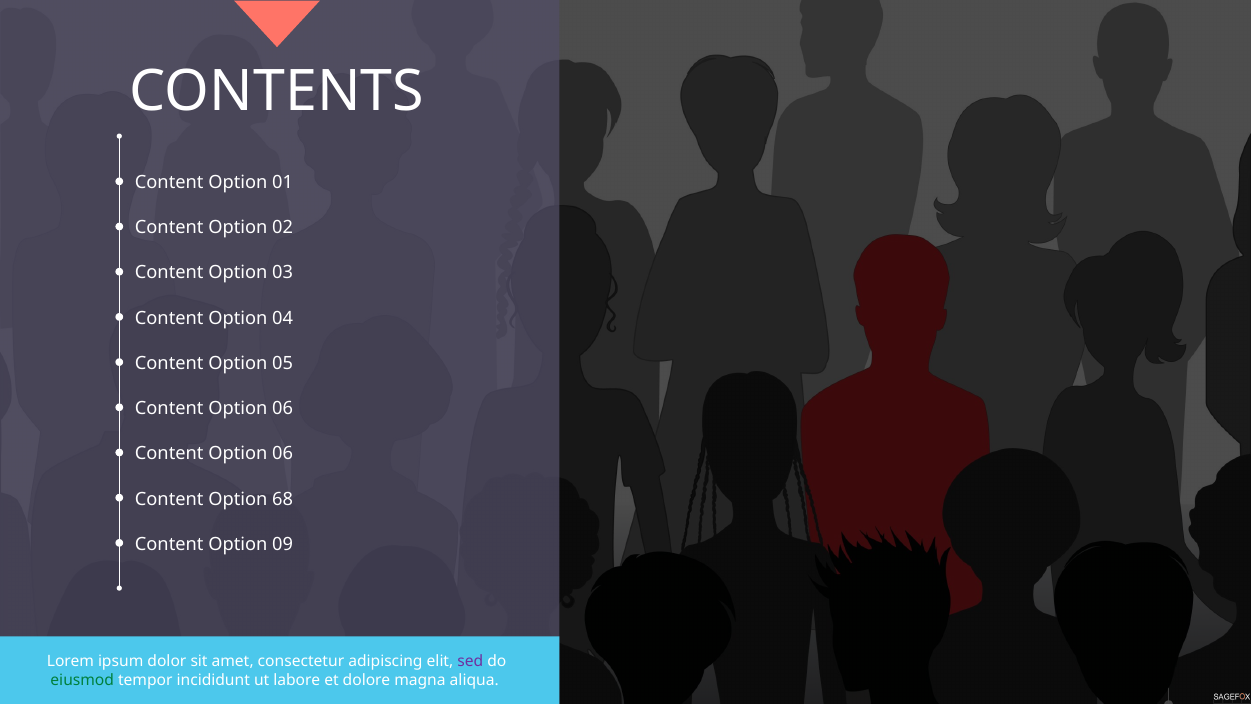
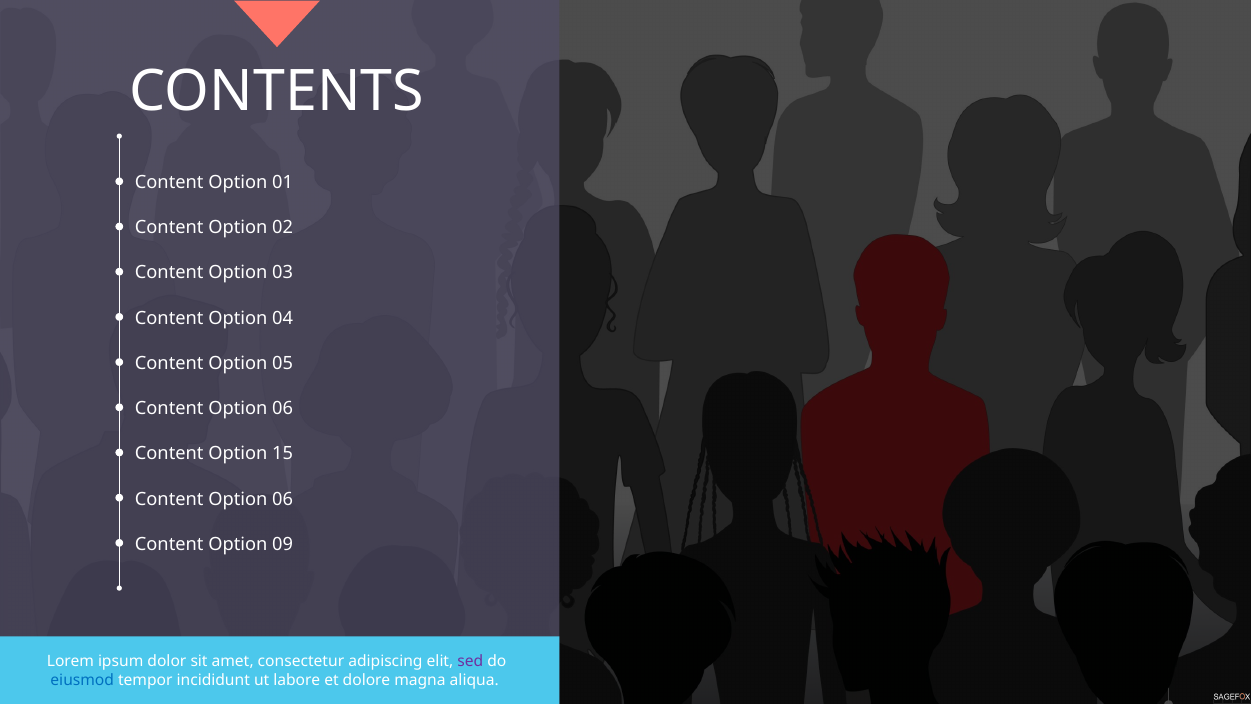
06 at (283, 453): 06 -> 15
68 at (283, 499): 68 -> 06
eiusmod colour: green -> blue
